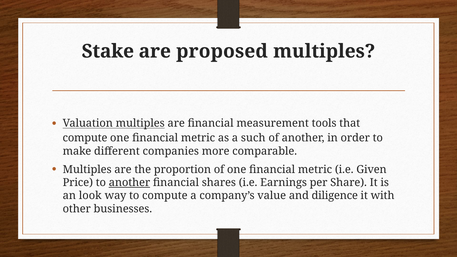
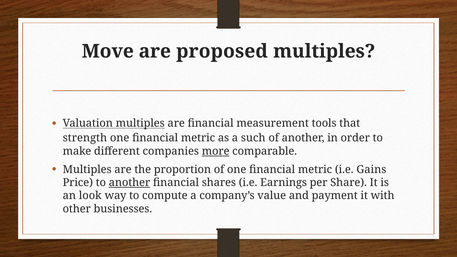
Stake: Stake -> Move
compute at (85, 138): compute -> strength
more underline: none -> present
Given: Given -> Gains
diligence: diligence -> payment
